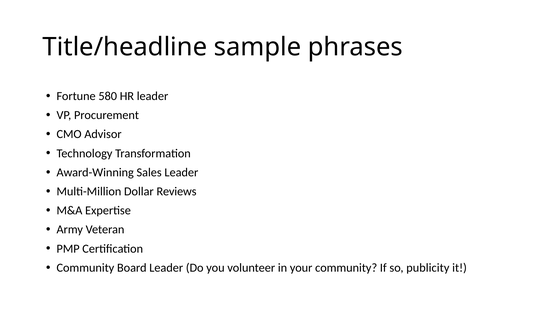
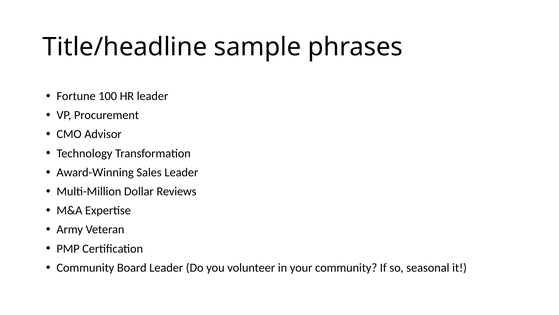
580: 580 -> 100
publicity: publicity -> seasonal
